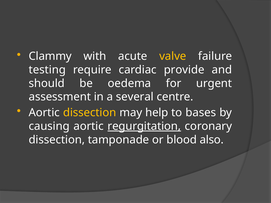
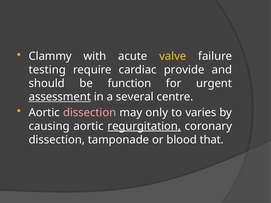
oedema: oedema -> function
assessment underline: none -> present
dissection at (90, 113) colour: yellow -> pink
help: help -> only
bases: bases -> varies
also: also -> that
